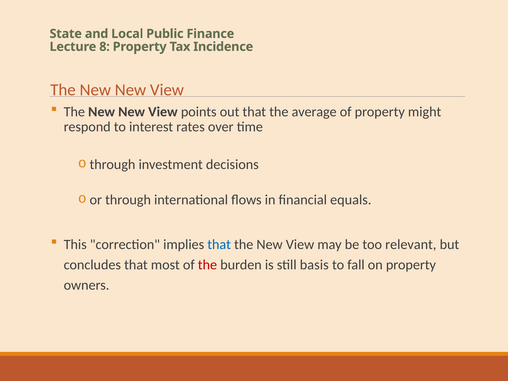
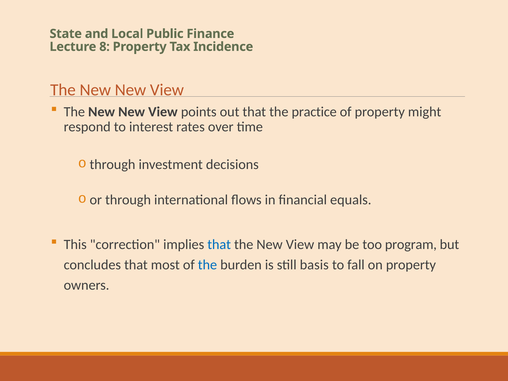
average: average -> practice
relevant: relevant -> program
the at (207, 265) colour: red -> blue
